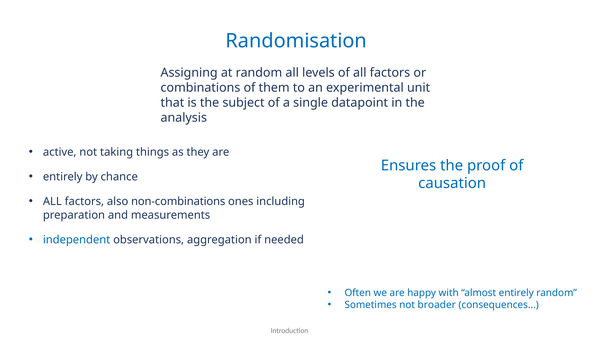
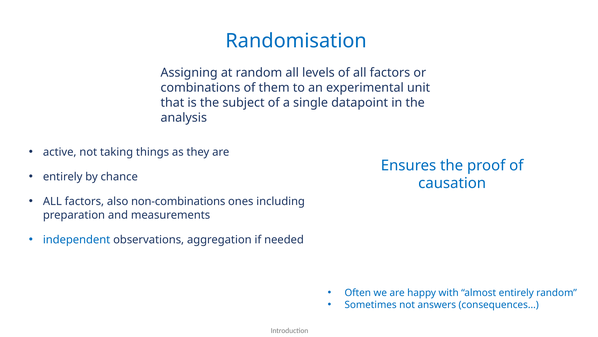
broader: broader -> answers
